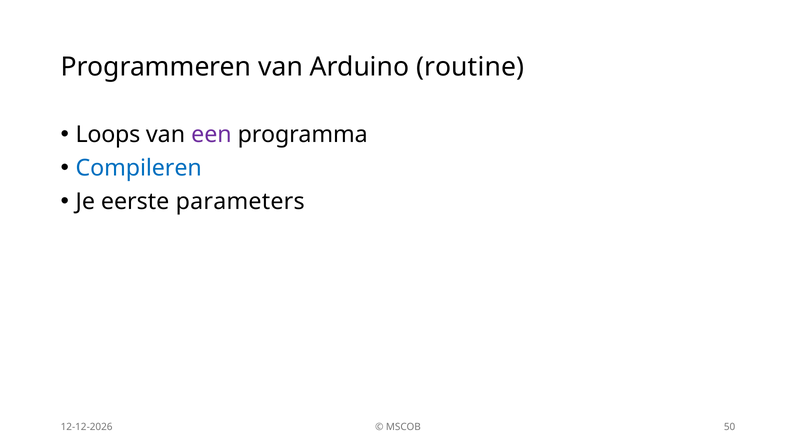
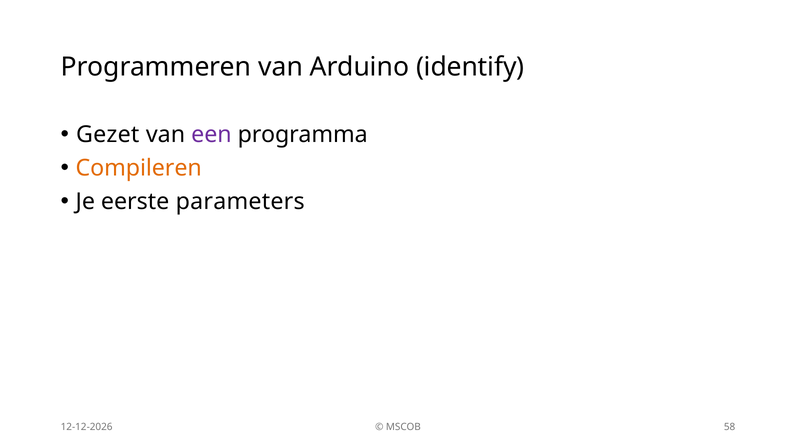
routine: routine -> identify
Loops: Loops -> Gezet
Compileren colour: blue -> orange
50: 50 -> 58
